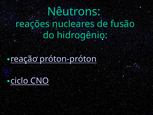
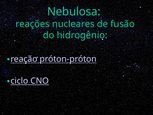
Nêutrons: Nêutrons -> Nebulosa
